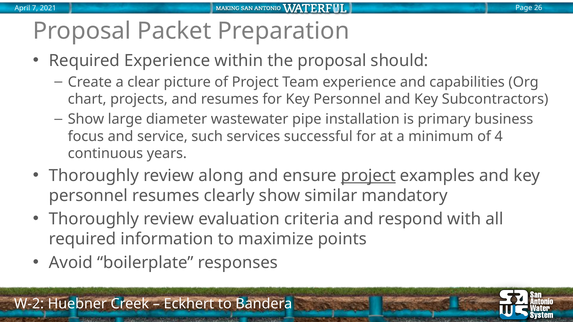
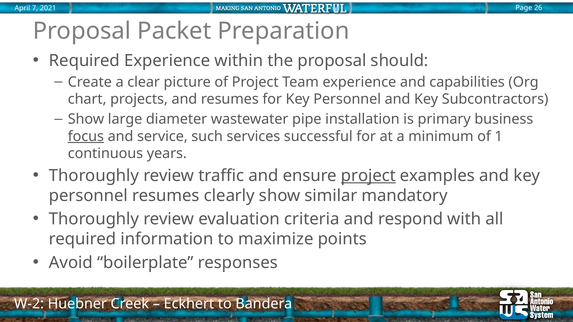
focus underline: none -> present
4: 4 -> 1
along: along -> traffic
